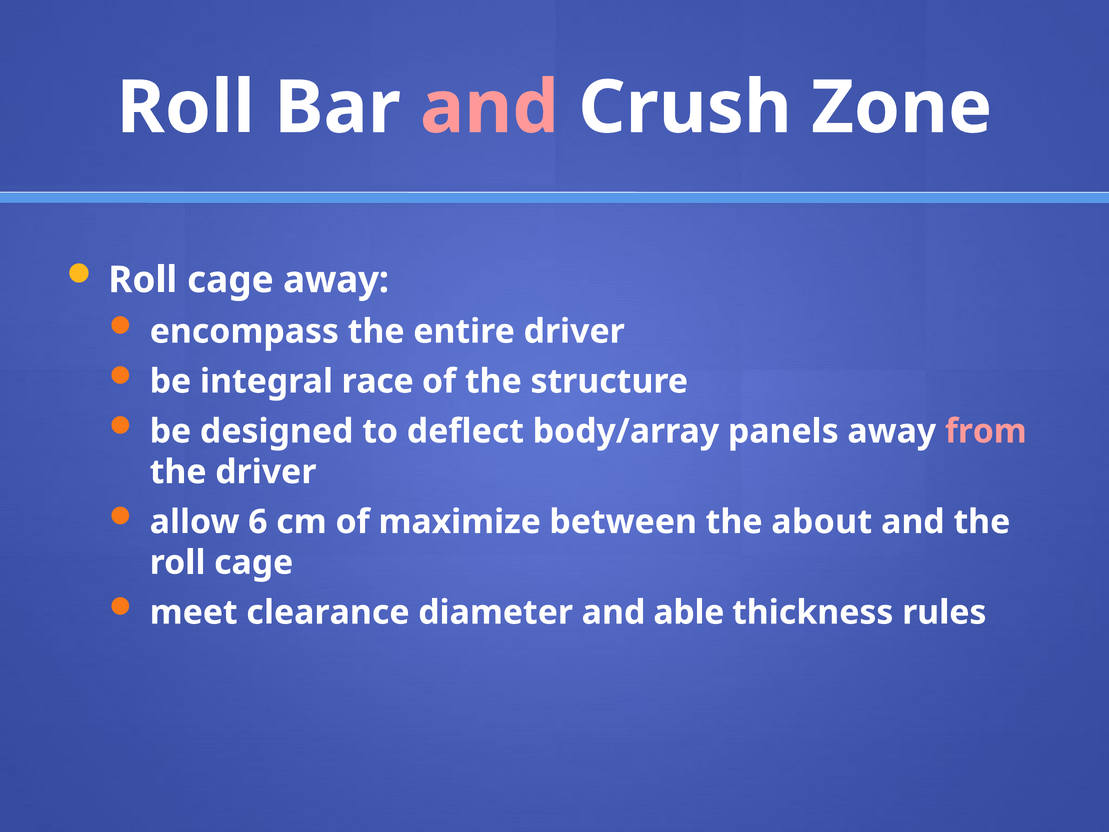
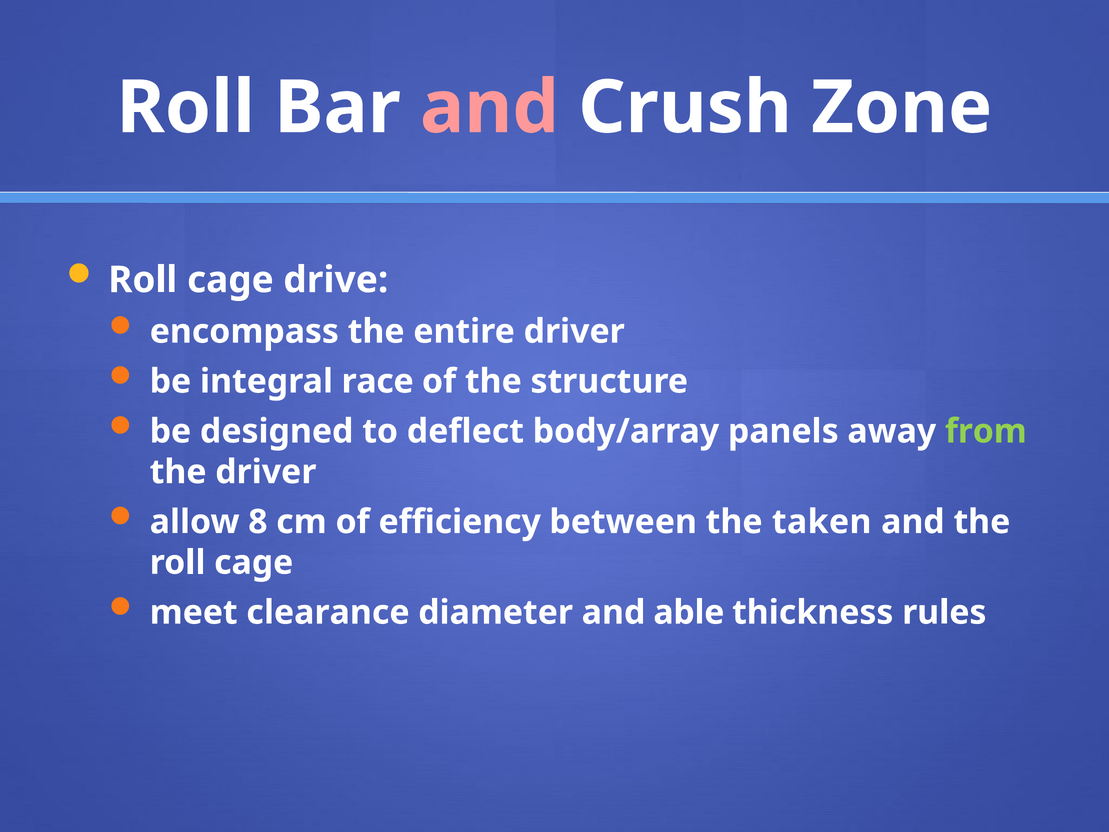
cage away: away -> drive
from colour: pink -> light green
6: 6 -> 8
maximize: maximize -> efficiency
about: about -> taken
